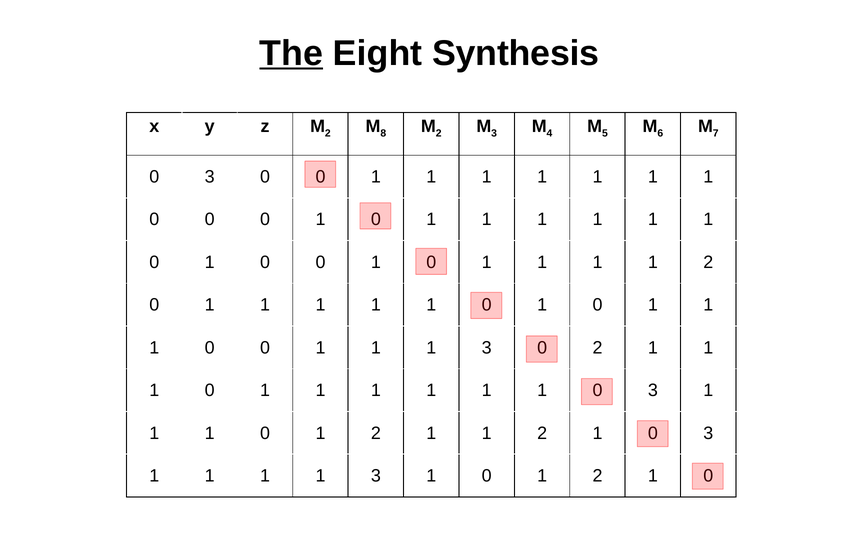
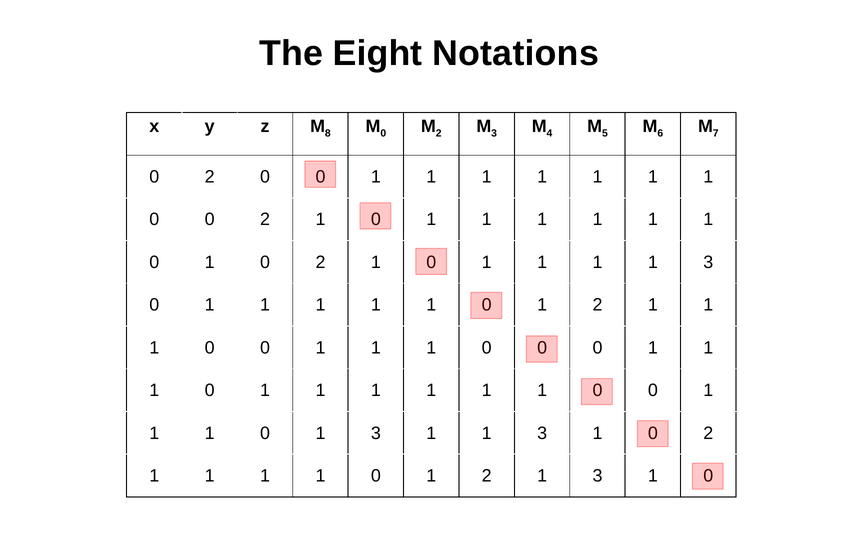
The underline: present -> none
Synthesis: Synthesis -> Notations
2 at (328, 133): 2 -> 8
8 at (383, 133): 8 -> 0
3 at (210, 177): 3 -> 2
0 0 0: 0 -> 2
0 1 0 0: 0 -> 2
1 1 1 2: 2 -> 3
0 at (598, 305): 0 -> 2
3 at (487, 348): 3 -> 0
2 at (598, 348): 2 -> 0
3 at (653, 390): 3 -> 0
2 at (376, 433): 2 -> 3
2 at (542, 433): 2 -> 3
3 at (708, 433): 3 -> 2
3 at (376, 476): 3 -> 0
0 at (487, 476): 0 -> 2
2 at (598, 476): 2 -> 3
